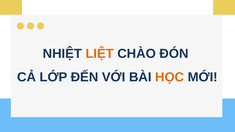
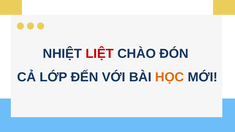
LIỆT colour: orange -> red
